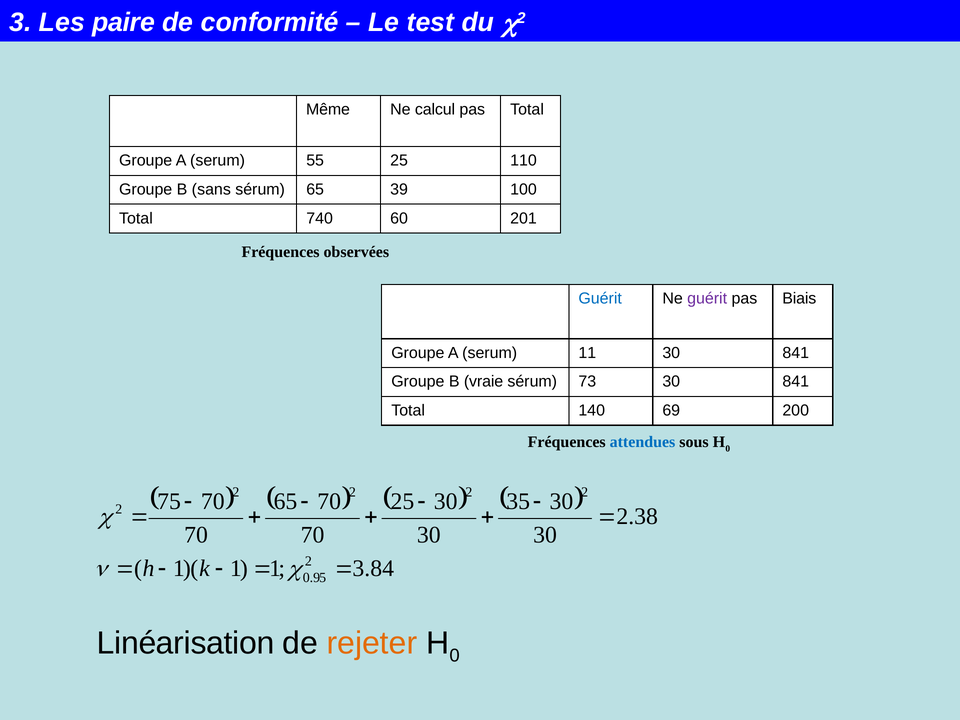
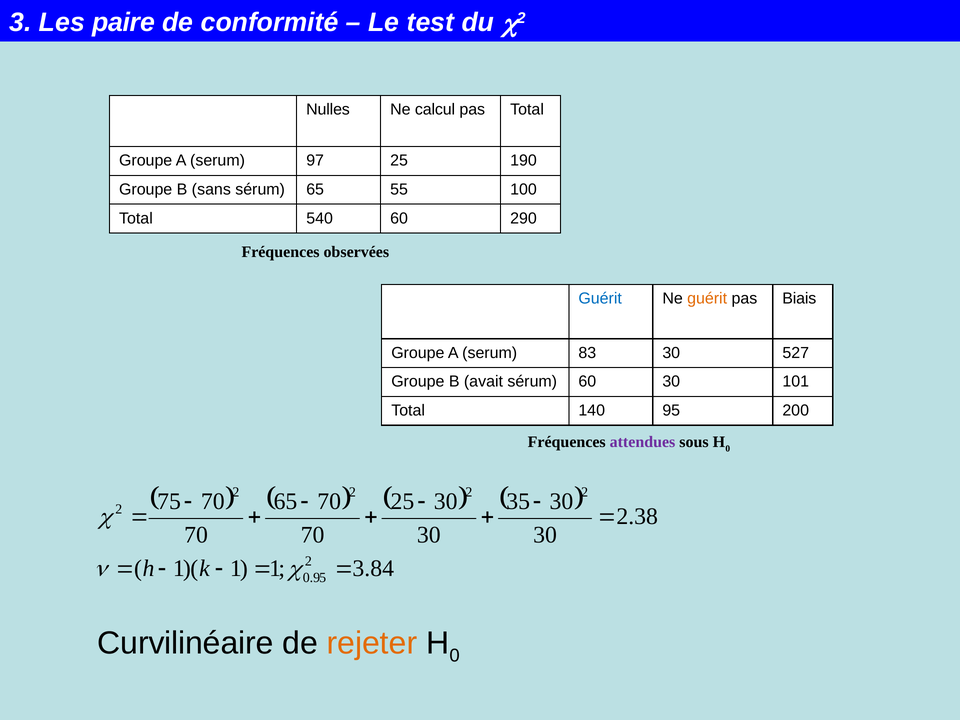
Même: Même -> Nulles
55: 55 -> 97
110: 110 -> 190
39: 39 -> 55
740: 740 -> 540
201: 201 -> 290
guérit at (707, 298) colour: purple -> orange
11: 11 -> 83
841 at (796, 353): 841 -> 527
vraie: vraie -> avait
sérum 73: 73 -> 60
841 at (796, 382): 841 -> 101
140 69: 69 -> 95
attendues colour: blue -> purple
Linéarisation: Linéarisation -> Curvilinéaire
